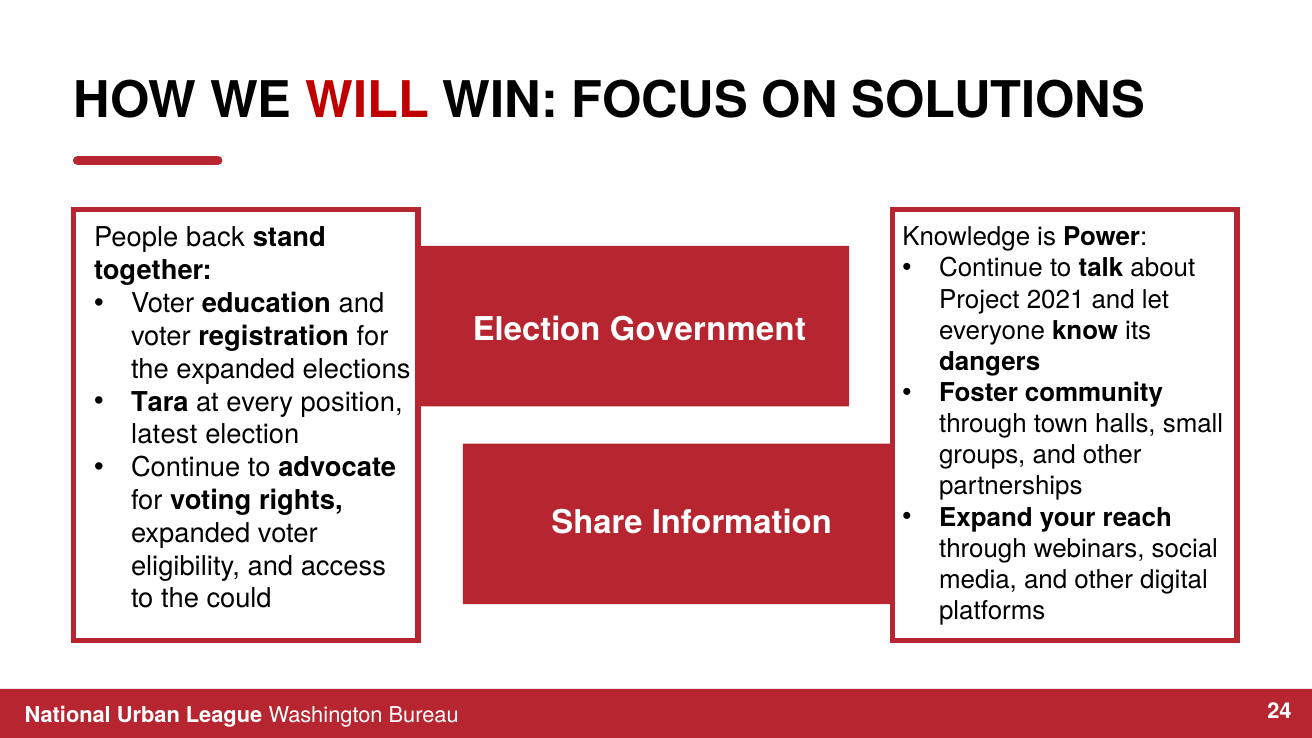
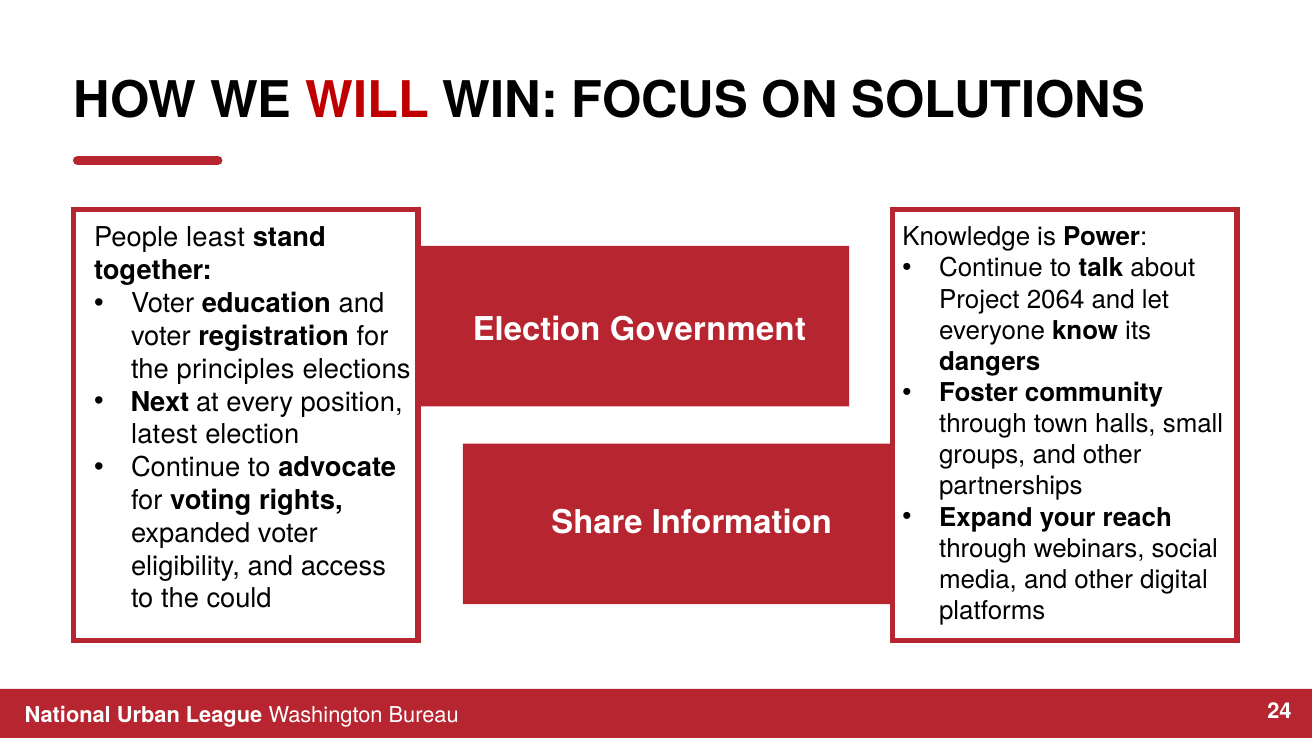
back: back -> least
2021: 2021 -> 2064
the expanded: expanded -> principles
Tara: Tara -> Next
